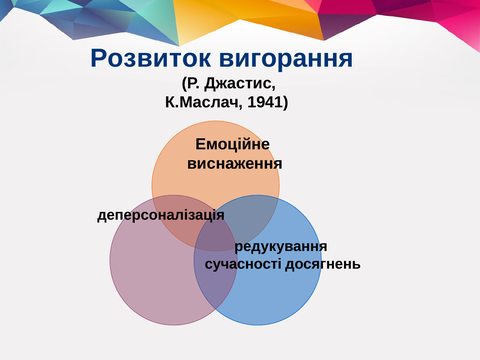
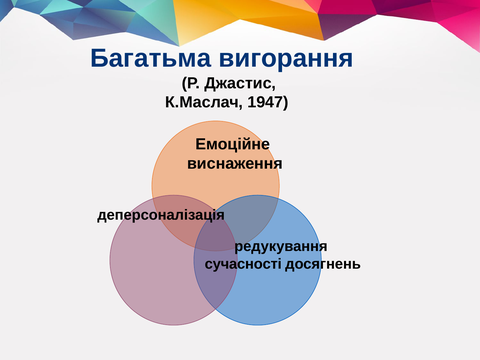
Розвиток: Розвиток -> Багатьма
1941: 1941 -> 1947
